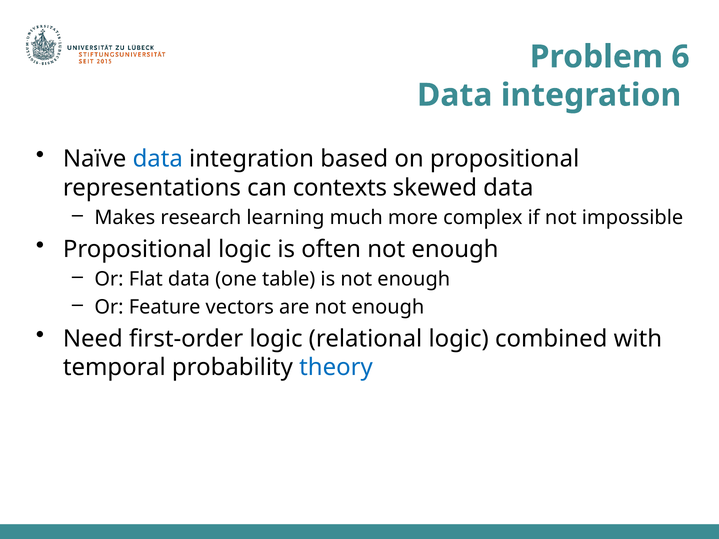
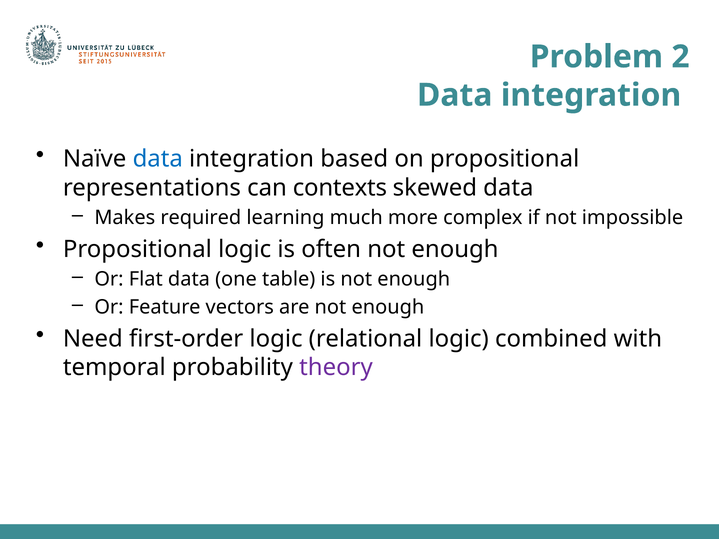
6: 6 -> 2
research: research -> required
theory colour: blue -> purple
